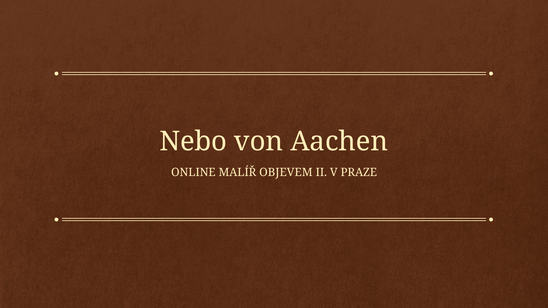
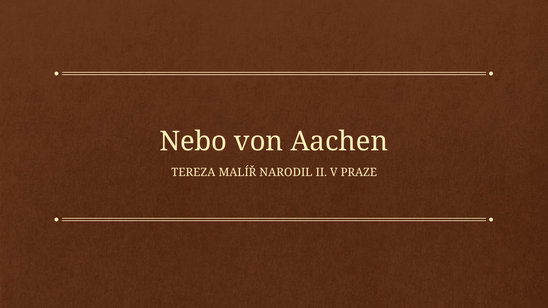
ONLINE: ONLINE -> TEREZA
OBJEVEM: OBJEVEM -> NARODIL
